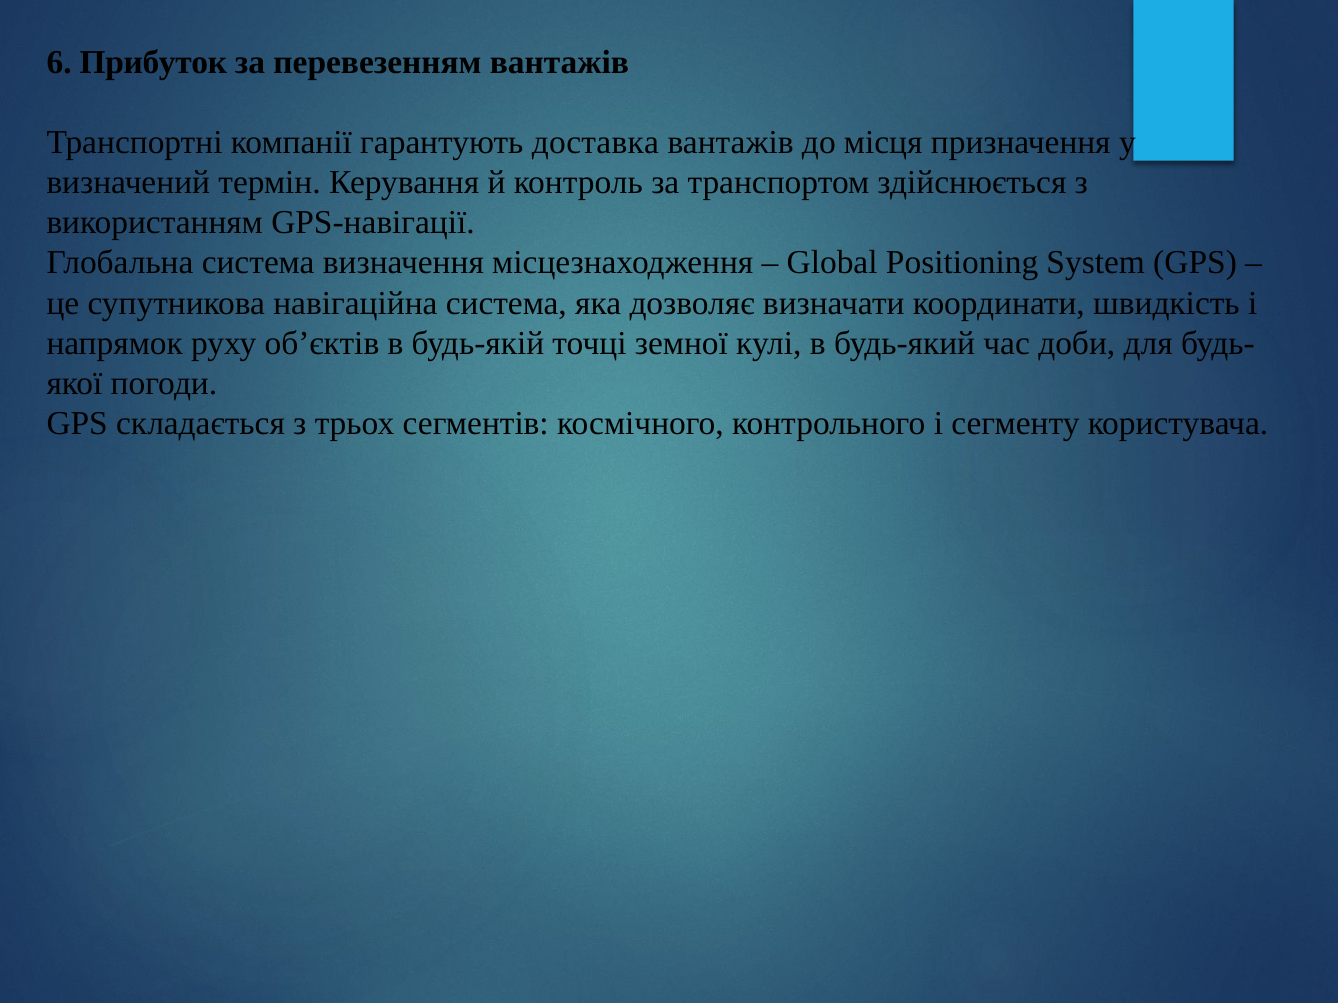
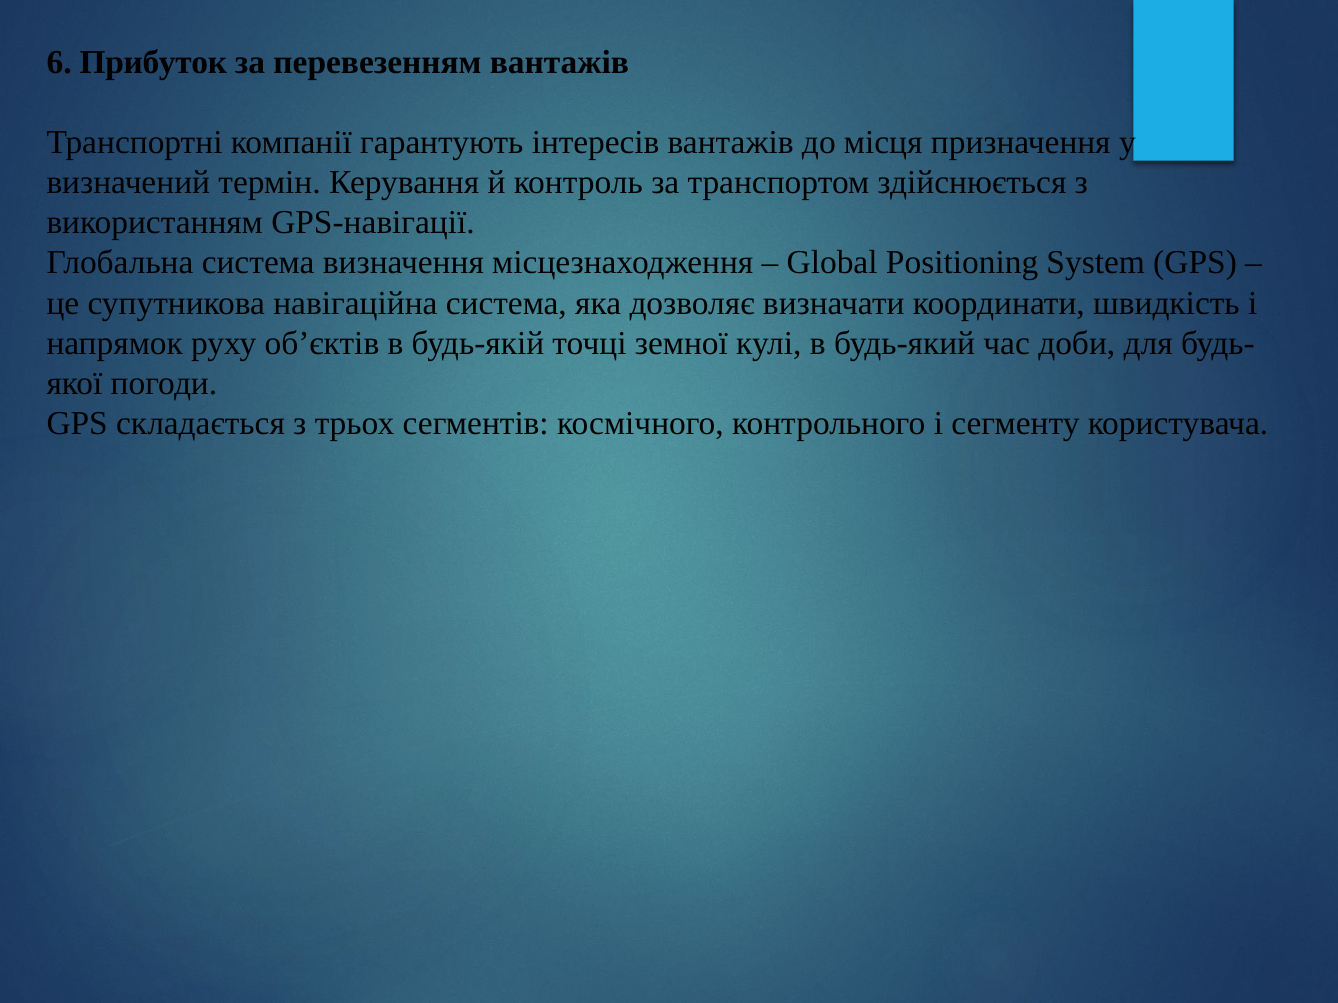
доставка: доставка -> інтересів
